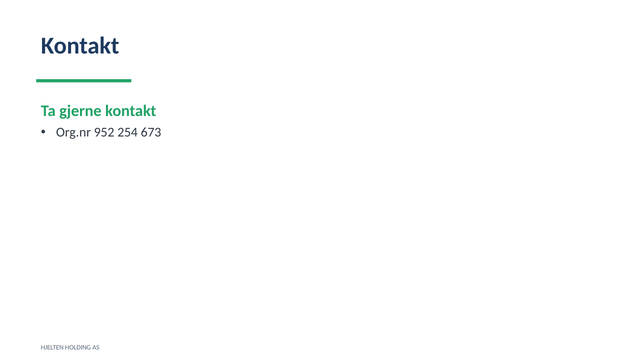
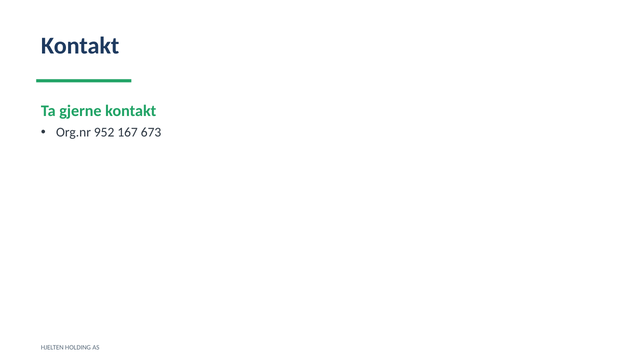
254: 254 -> 167
